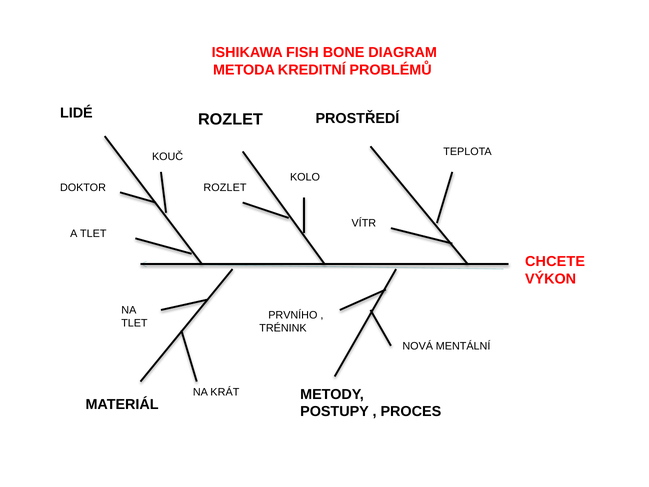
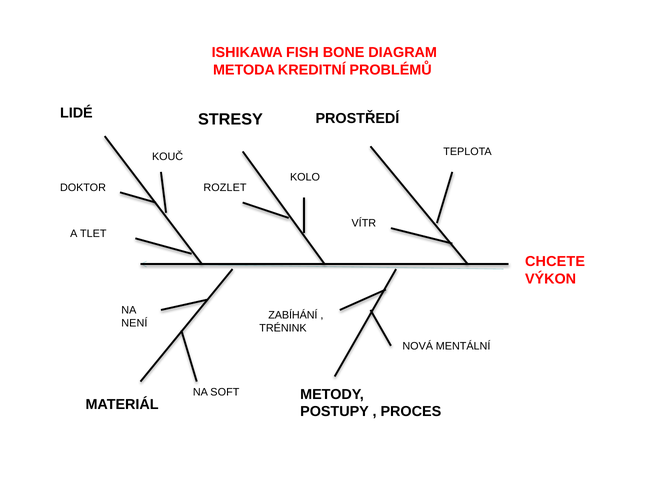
LIDÉ ROZLET: ROZLET -> STRESY
PRVNÍHO: PRVNÍHO -> ZABÍHÁNÍ
TLET at (134, 323): TLET -> NENÍ
KRÁT: KRÁT -> SOFT
